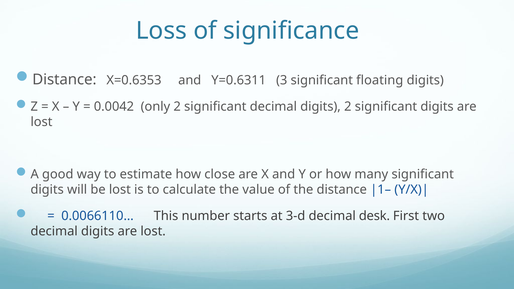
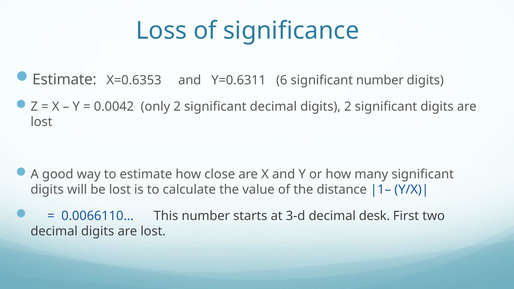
Distance at (64, 79): Distance -> Estimate
3: 3 -> 6
significant floating: floating -> number
